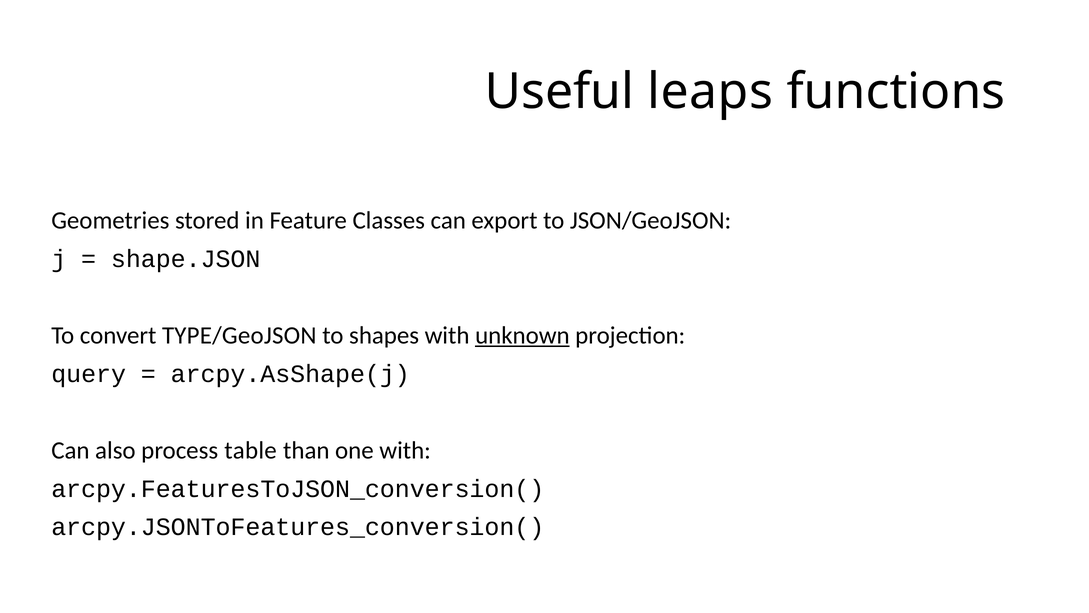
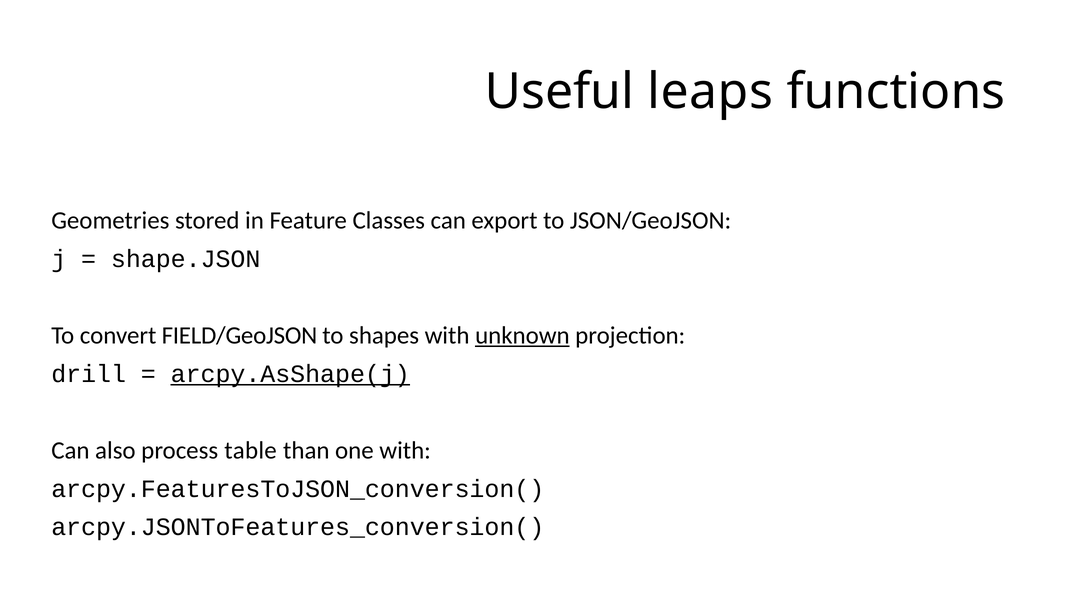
TYPE/GeoJSON: TYPE/GeoJSON -> FIELD/GeoJSON
query: query -> drill
arcpy.AsShape(j underline: none -> present
